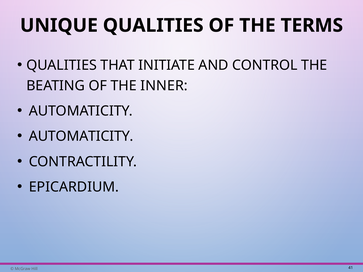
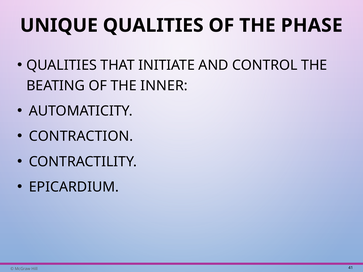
TERMS: TERMS -> PHASE
AUTOMATICITY at (81, 136): AUTOMATICITY -> CONTRACTION
